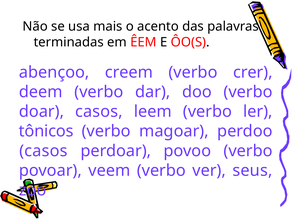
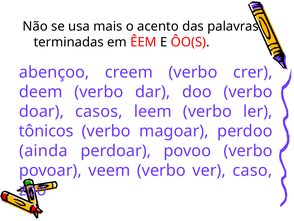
casos at (43, 150): casos -> ainda
seus: seus -> caso
